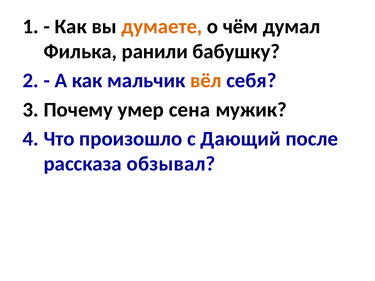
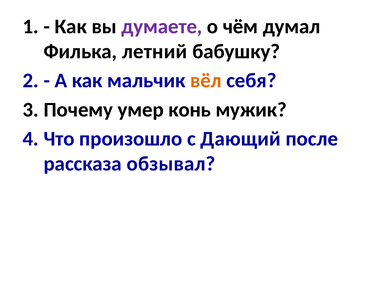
думаете colour: orange -> purple
ранили: ранили -> летний
сена: сена -> конь
